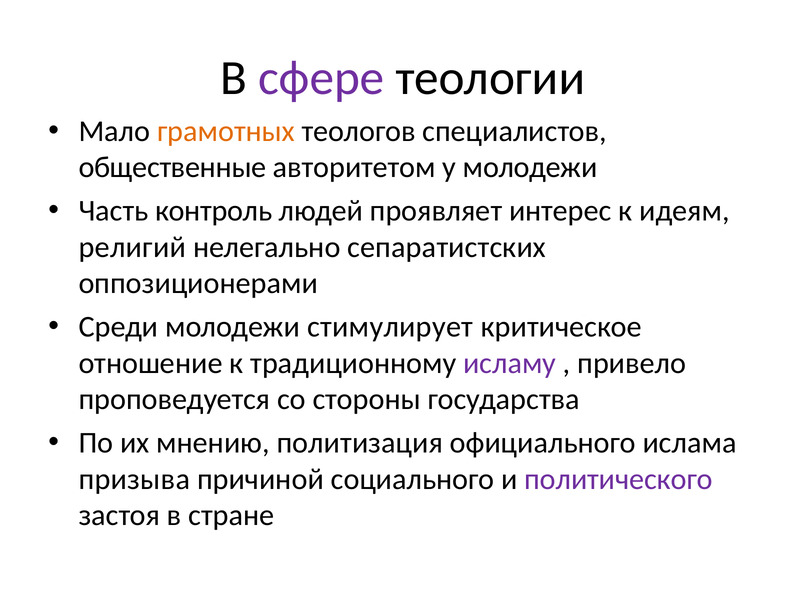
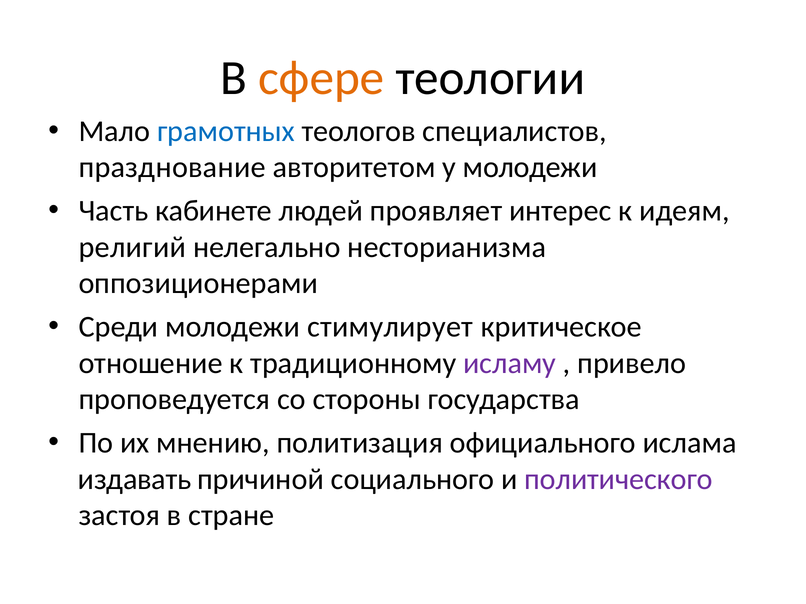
сфере colour: purple -> orange
грамотных colour: orange -> blue
общественные: общественные -> празднование
контроль: контроль -> кабинете
сепаратистских: сепаратистских -> несторианизма
призыва: призыва -> издавать
